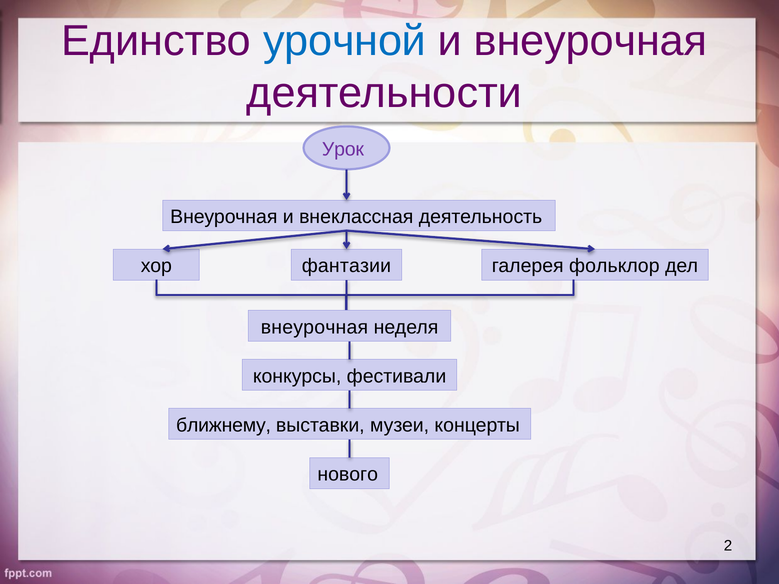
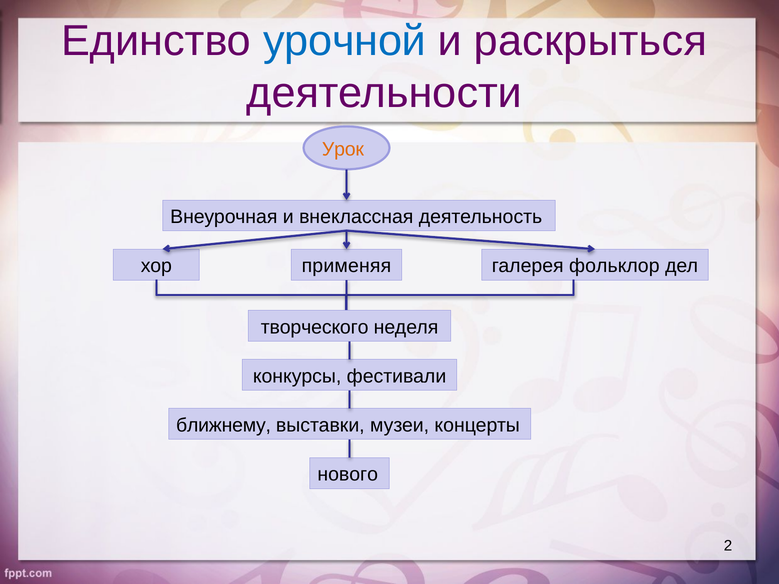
и внеурочная: внеурочная -> раскрыться
Урок colour: purple -> orange
фантазии: фантазии -> применяя
внеурочная at (314, 327): внеурочная -> творческого
